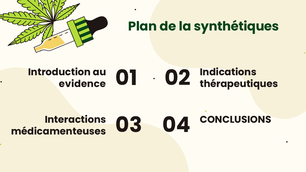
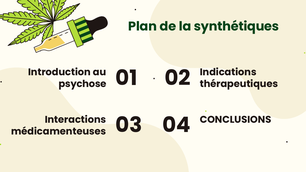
evidence: evidence -> psychose
